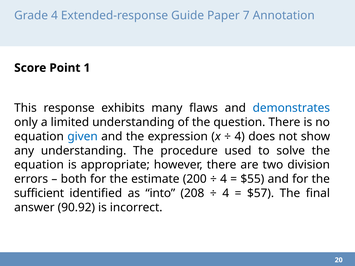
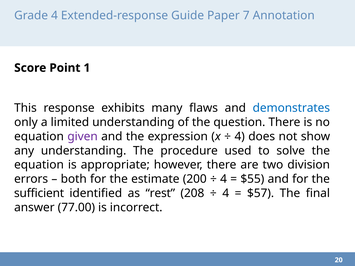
given colour: blue -> purple
into: into -> rest
90.92: 90.92 -> 77.00
